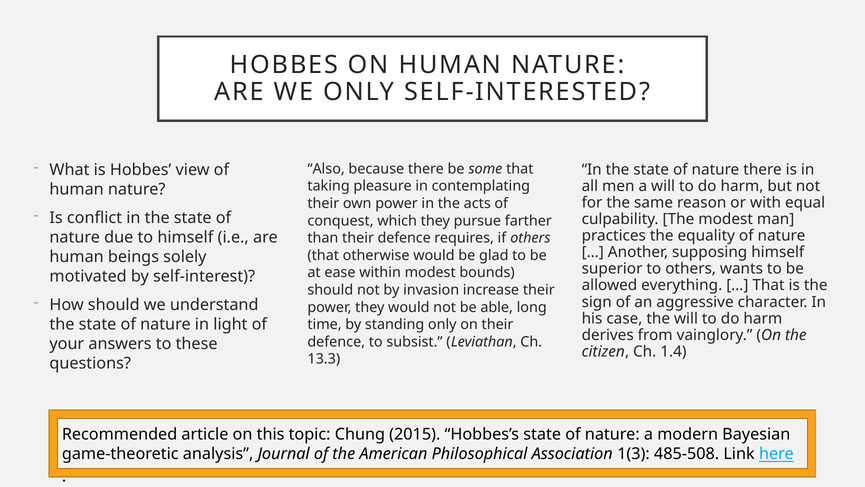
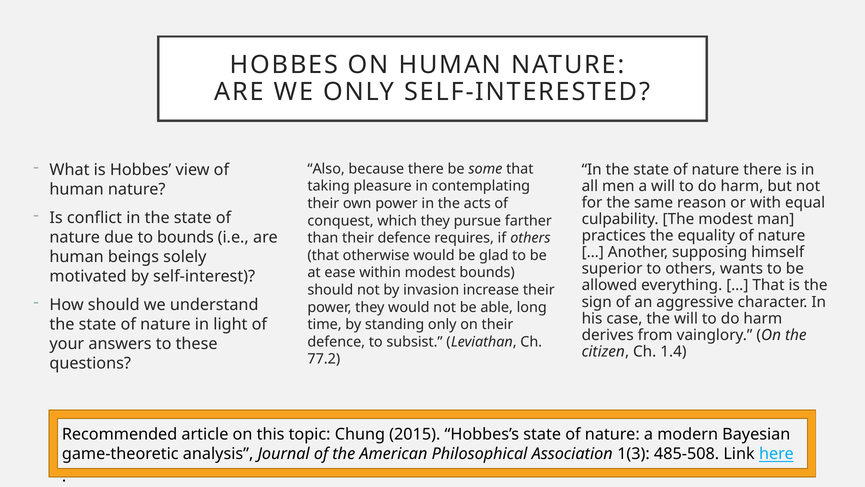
to himself: himself -> bounds
13.3: 13.3 -> 77.2
